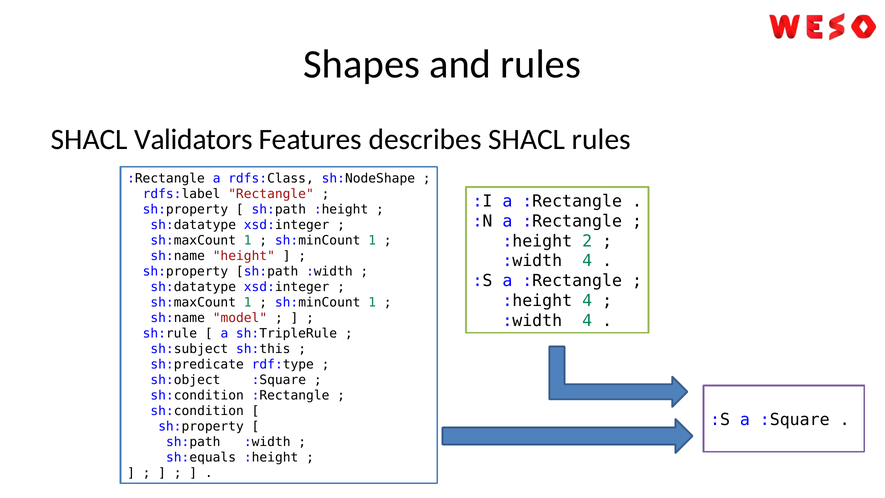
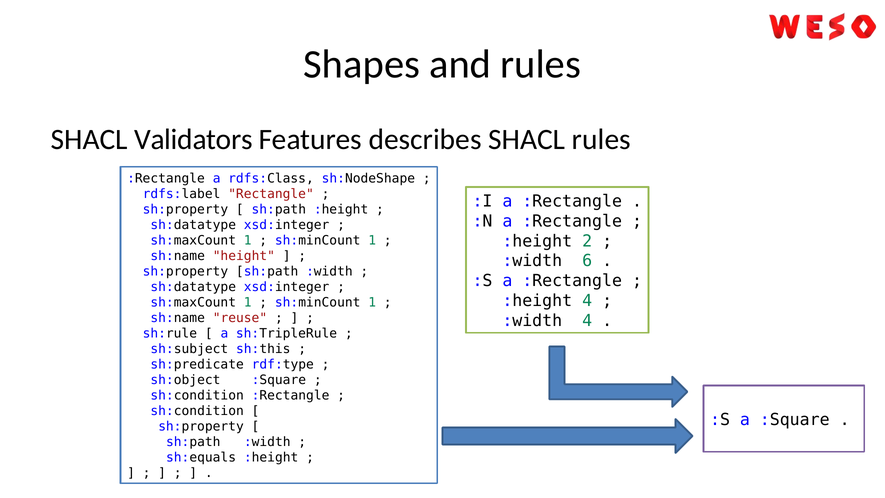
4 at (587, 261): 4 -> 6
model: model -> reuse
